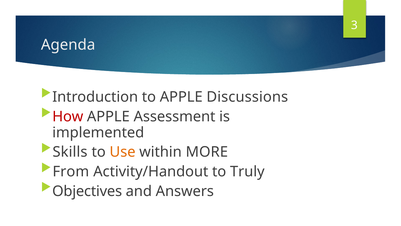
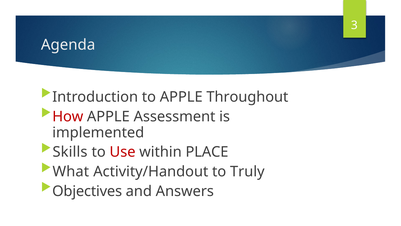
Discussions: Discussions -> Throughout
Use colour: orange -> red
MORE: MORE -> PLACE
From: From -> What
